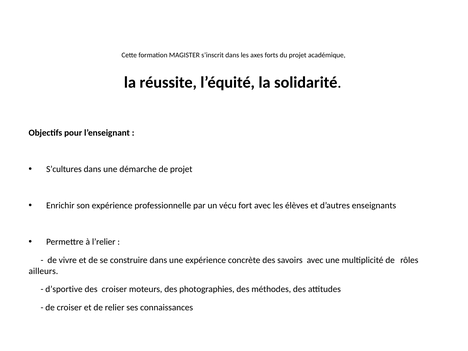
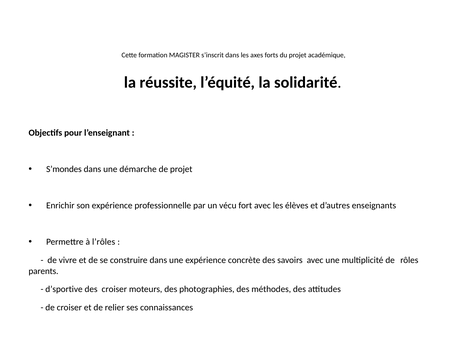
S’cultures: S’cultures -> S’mondes
l’relier: l’relier -> l’rôles
ailleurs: ailleurs -> parents
